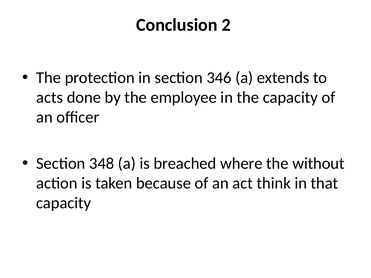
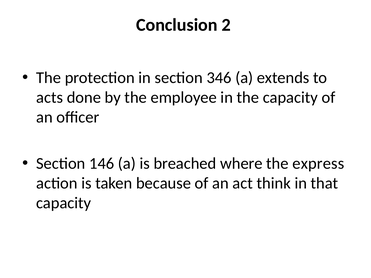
348: 348 -> 146
without: without -> express
